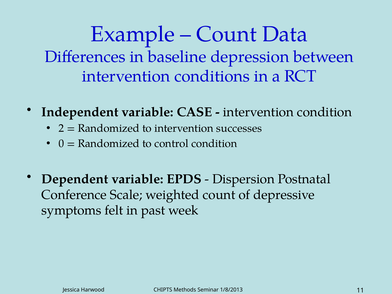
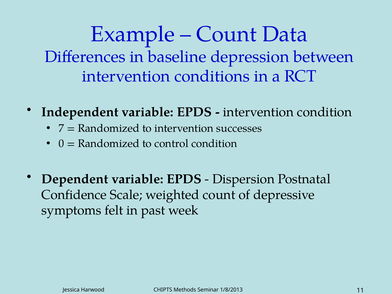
Independent variable CASE: CASE -> EPDS
2: 2 -> 7
Conference: Conference -> Confidence
